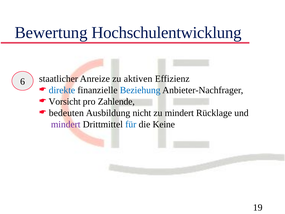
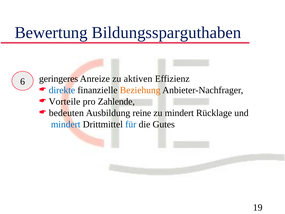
Hochschulentwicklung: Hochschulentwicklung -> Bildungssparguthaben
staatlicher: staatlicher -> geringeres
Beziehung colour: blue -> orange
Vorsicht: Vorsicht -> Vorteile
nicht: nicht -> reine
mindert at (66, 124) colour: purple -> blue
Keine: Keine -> Gutes
